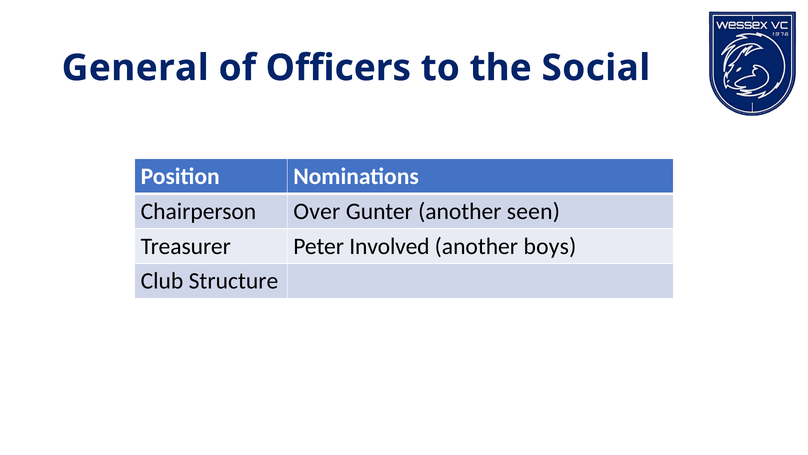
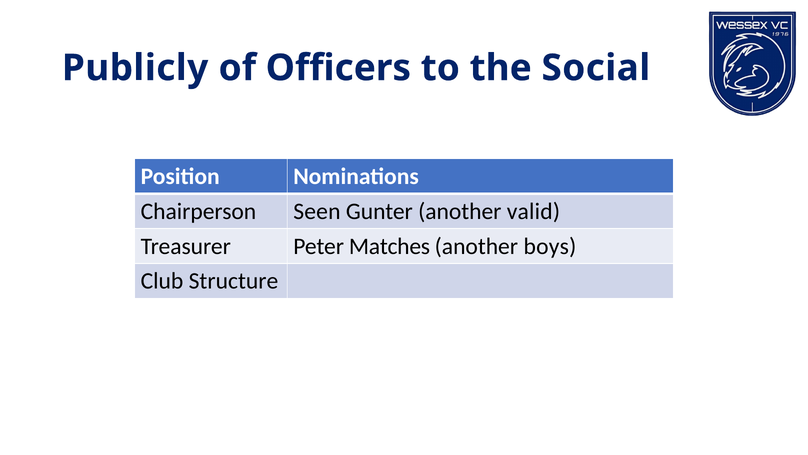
General: General -> Publicly
Over: Over -> Seen
seen: seen -> valid
Involved: Involved -> Matches
